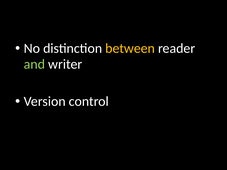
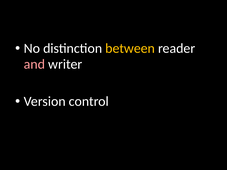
and colour: light green -> pink
